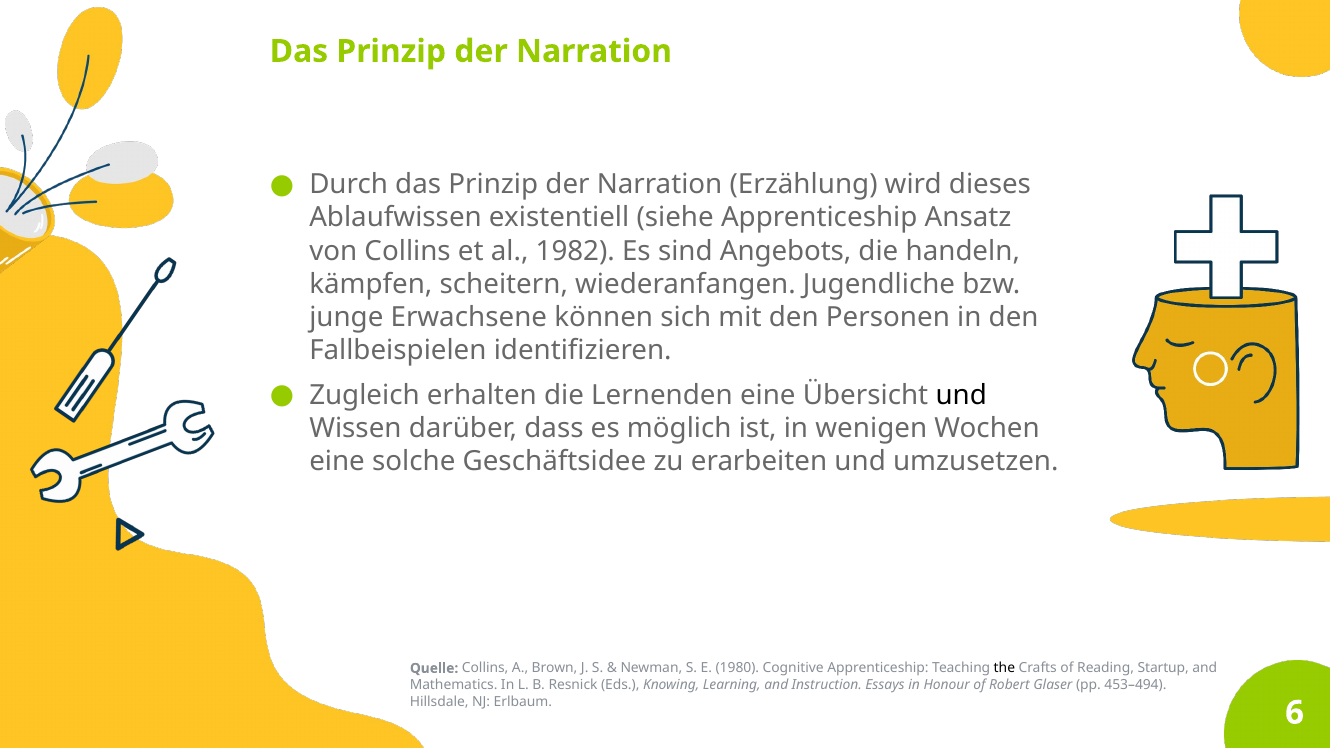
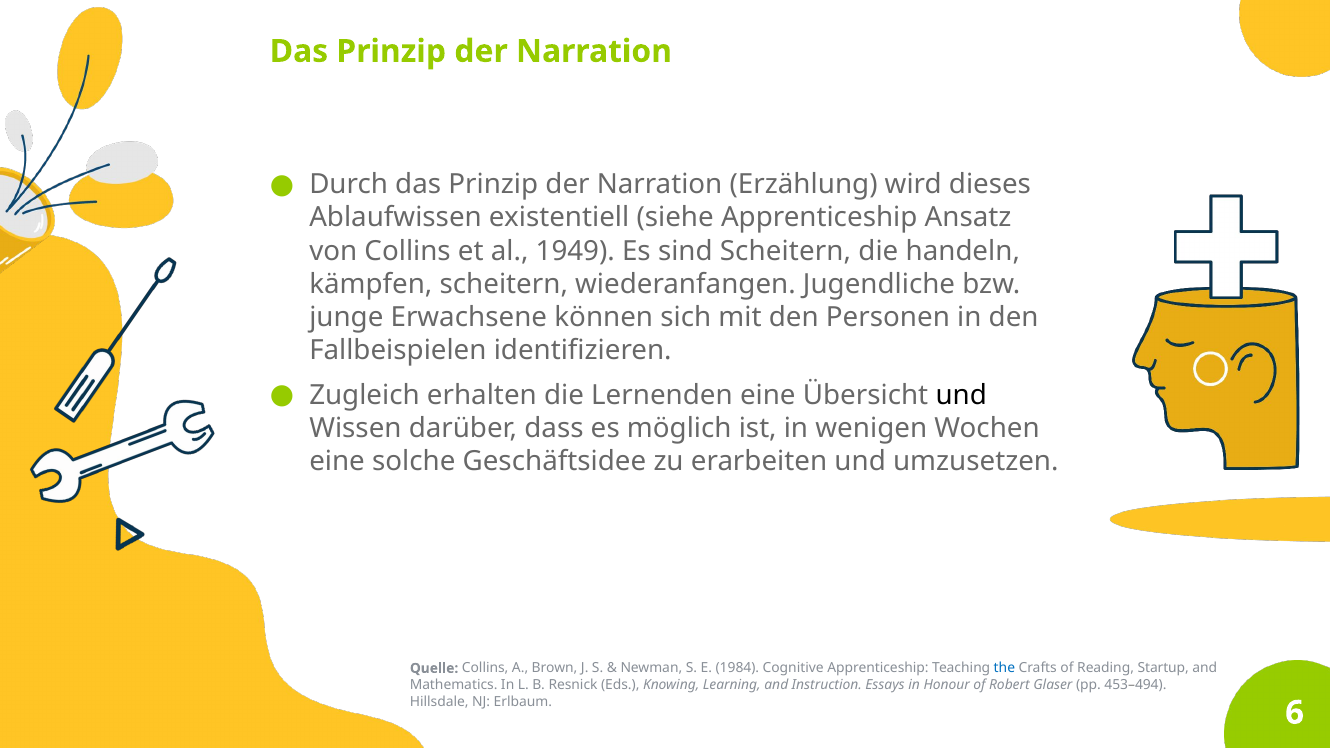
1982: 1982 -> 1949
sind Angebots: Angebots -> Scheitern
1980: 1980 -> 1984
the colour: black -> blue
